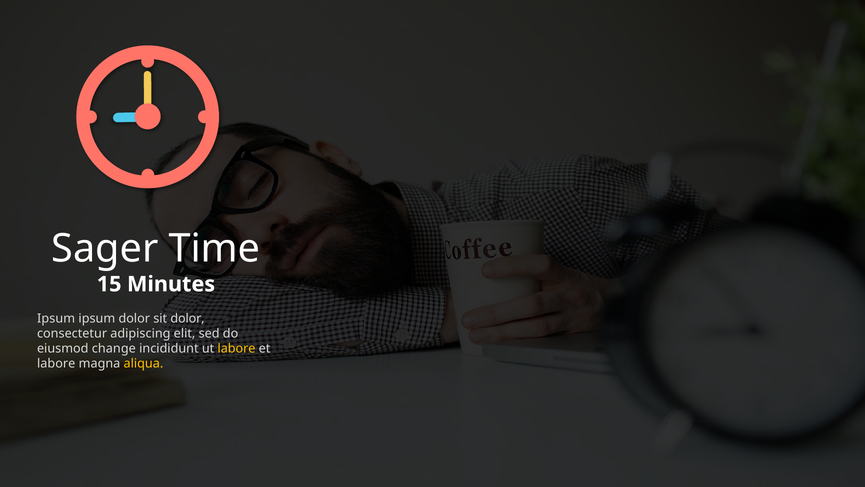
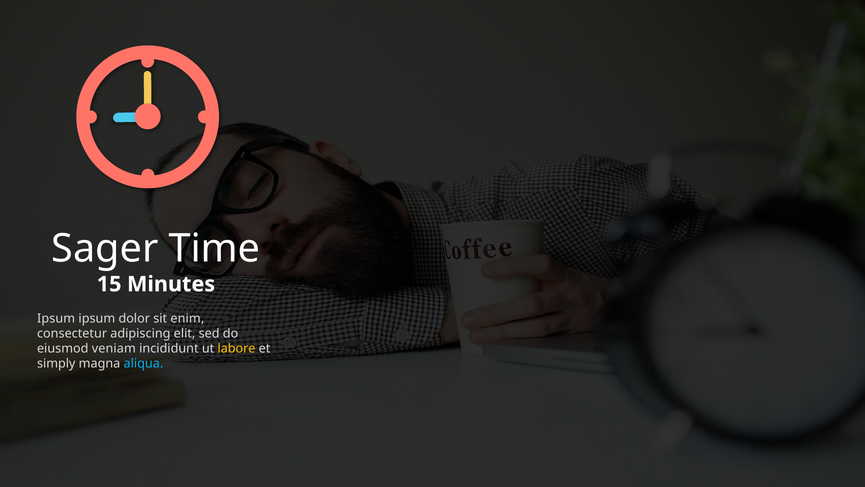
sit dolor: dolor -> enim
change: change -> veniam
labore at (56, 364): labore -> simply
aliqua colour: yellow -> light blue
